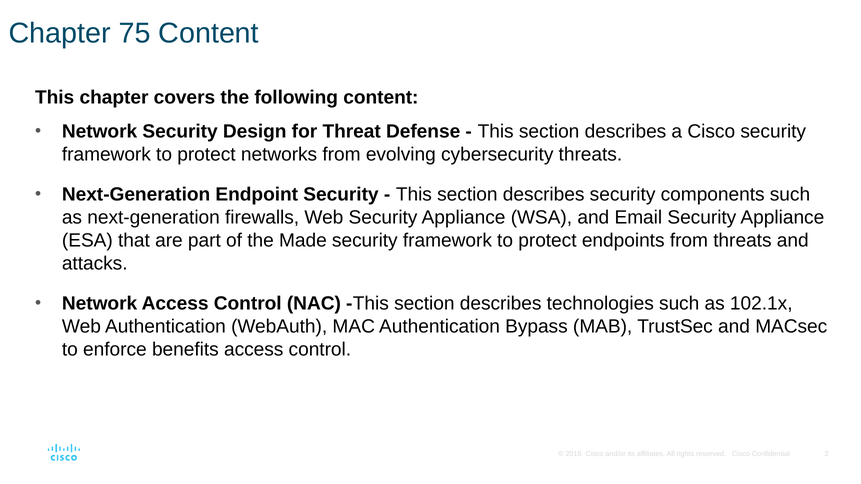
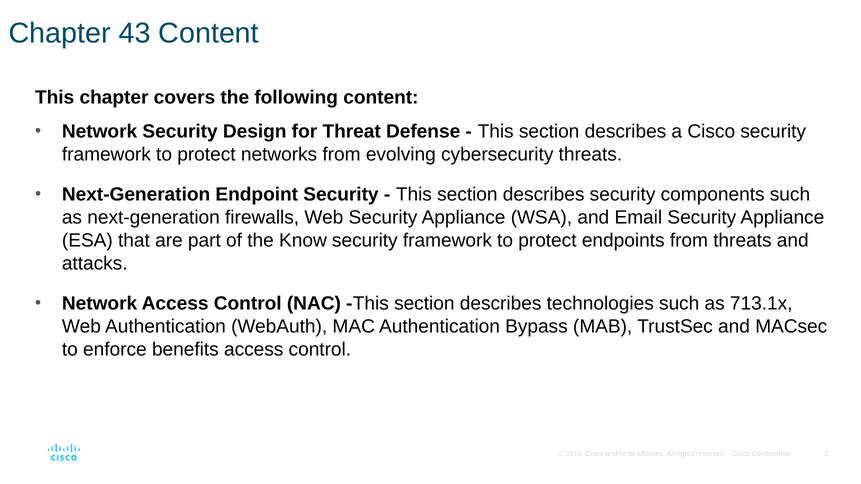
75: 75 -> 43
Made: Made -> Know
102.1x: 102.1x -> 713.1x
